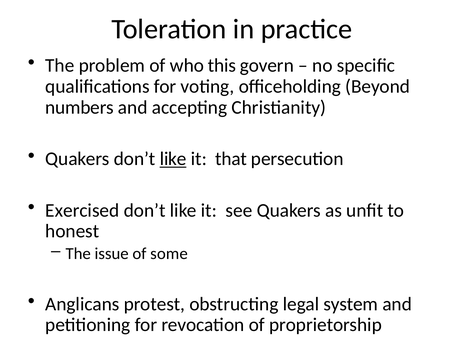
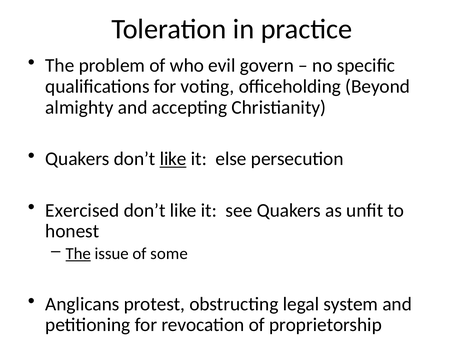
this: this -> evil
numbers: numbers -> almighty
that: that -> else
The at (78, 254) underline: none -> present
